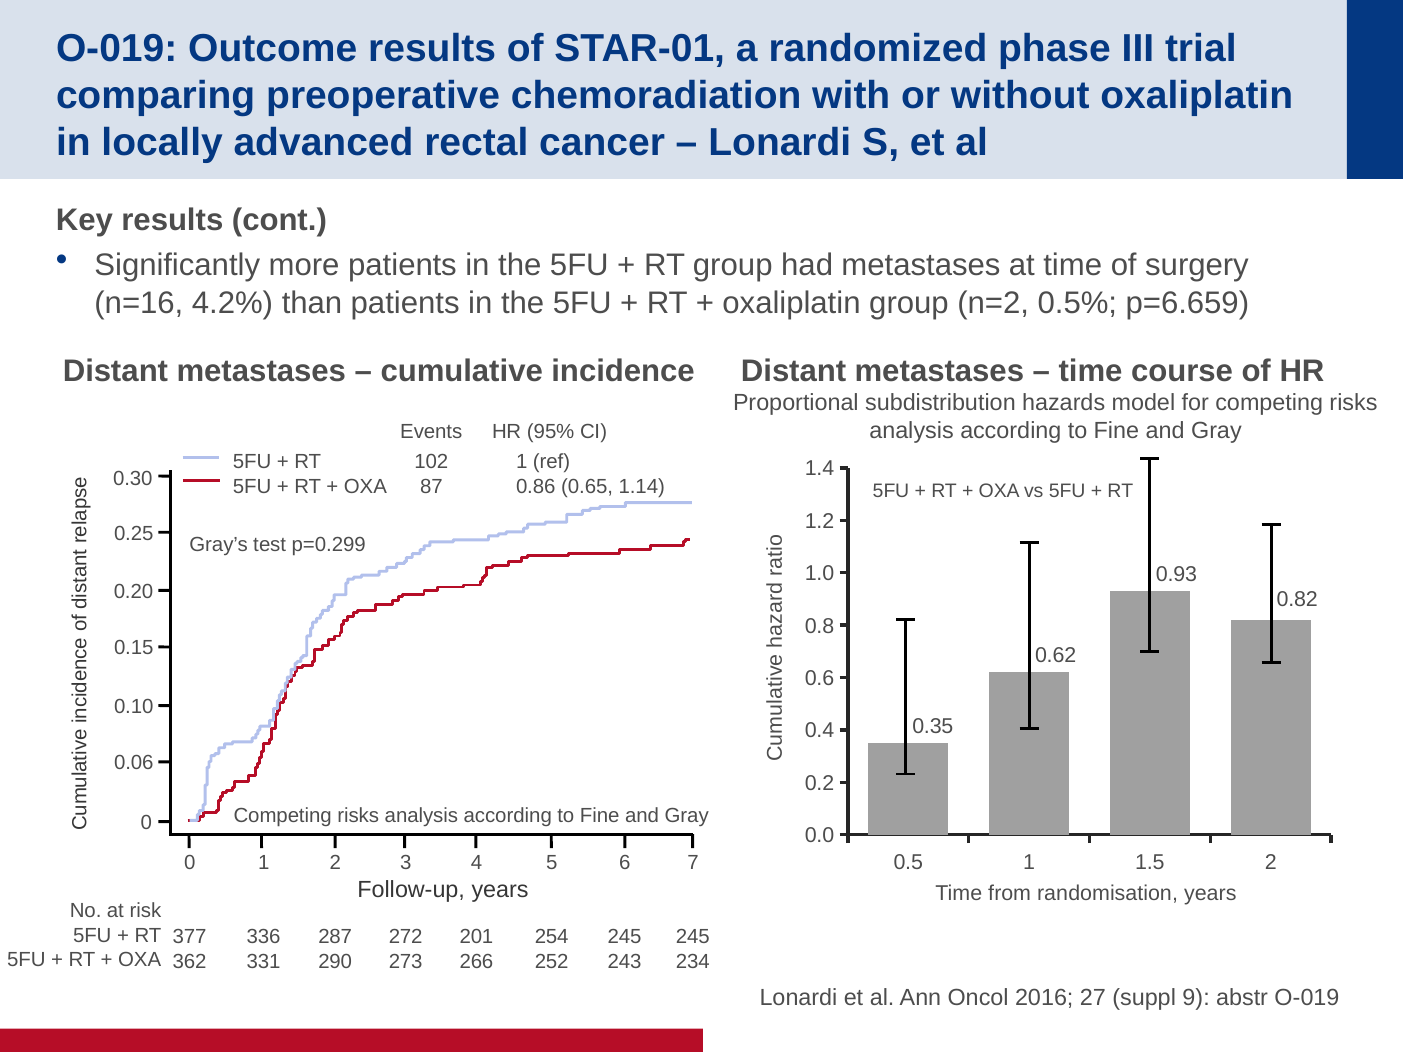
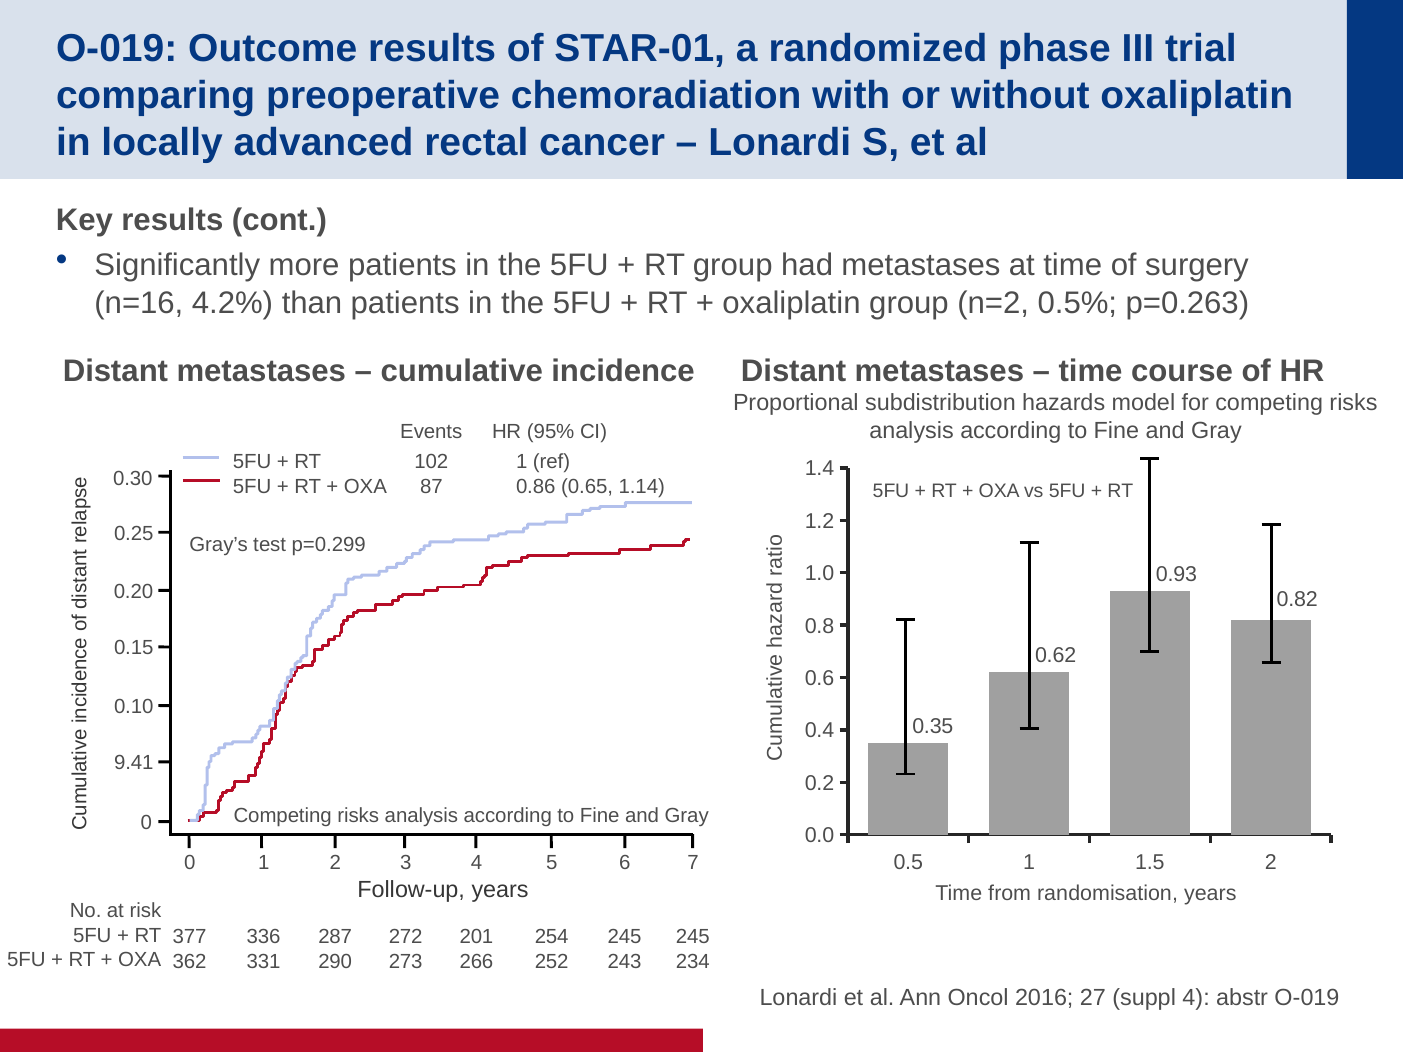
p=6.659: p=6.659 -> p=0.263
0.06: 0.06 -> 9.41
suppl 9: 9 -> 4
